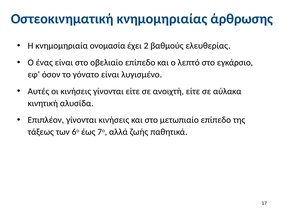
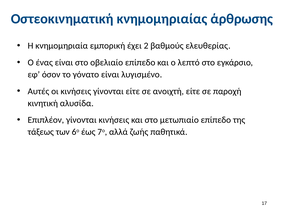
ονομασία: ονομασία -> εμπορική
αύλακα: αύλακα -> παροχή
